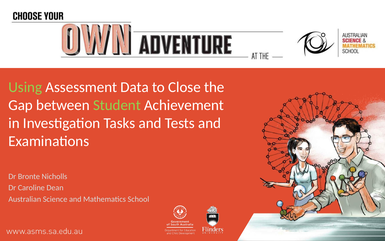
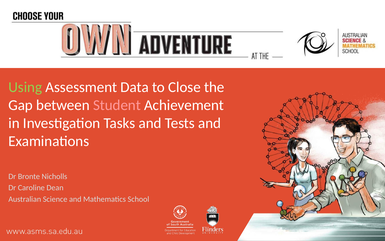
Student colour: light green -> pink
